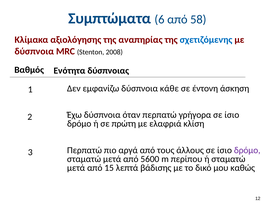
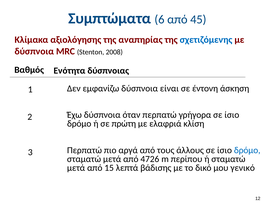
58: 58 -> 45
κάθε: κάθε -> είναι
δρόμο at (247, 150) colour: purple -> blue
5600: 5600 -> 4726
καθώς: καθώς -> γενικό
